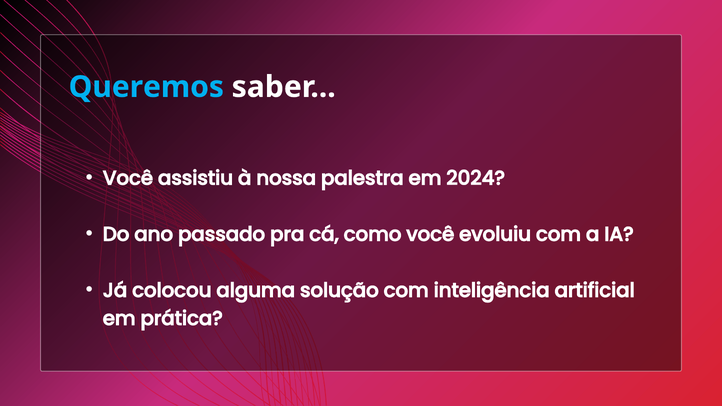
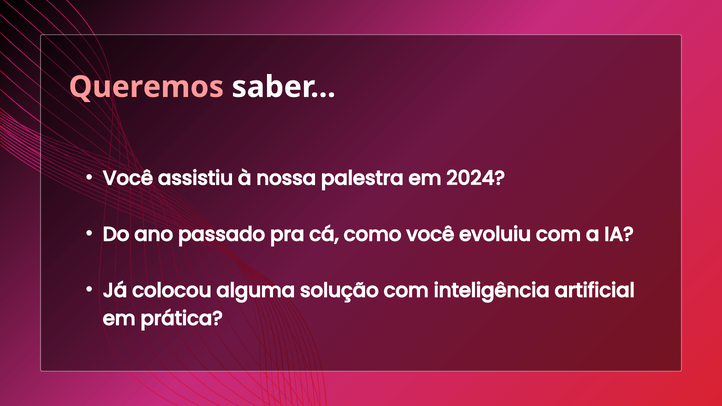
Queremos colour: light blue -> pink
